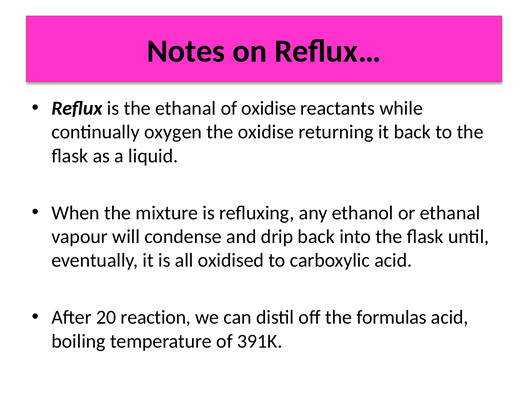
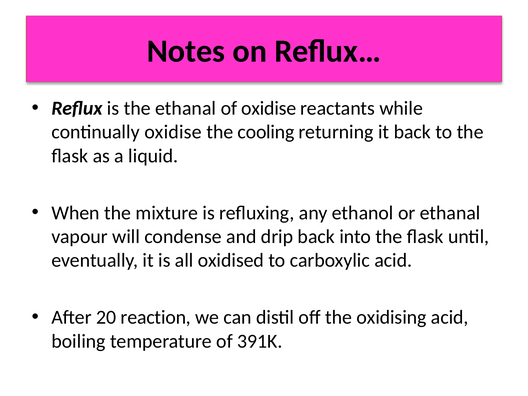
continually oxygen: oxygen -> oxidise
the oxidise: oxidise -> cooling
formulas: formulas -> oxidising
